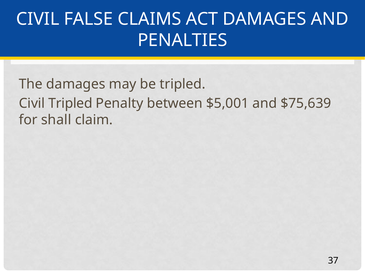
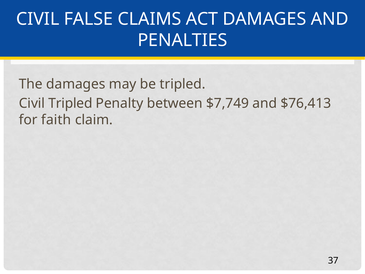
$5,001: $5,001 -> $7,749
$75,639: $75,639 -> $76,413
shall: shall -> faith
